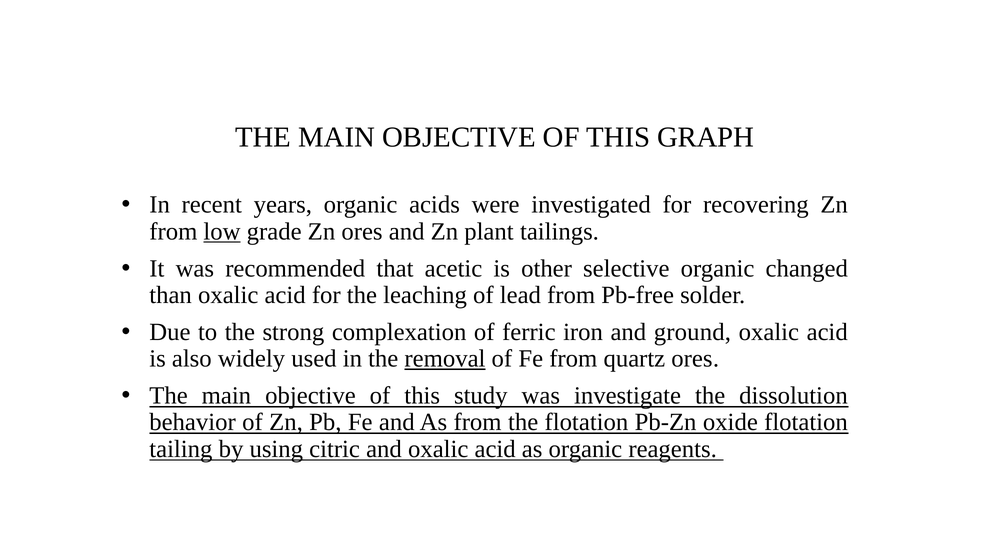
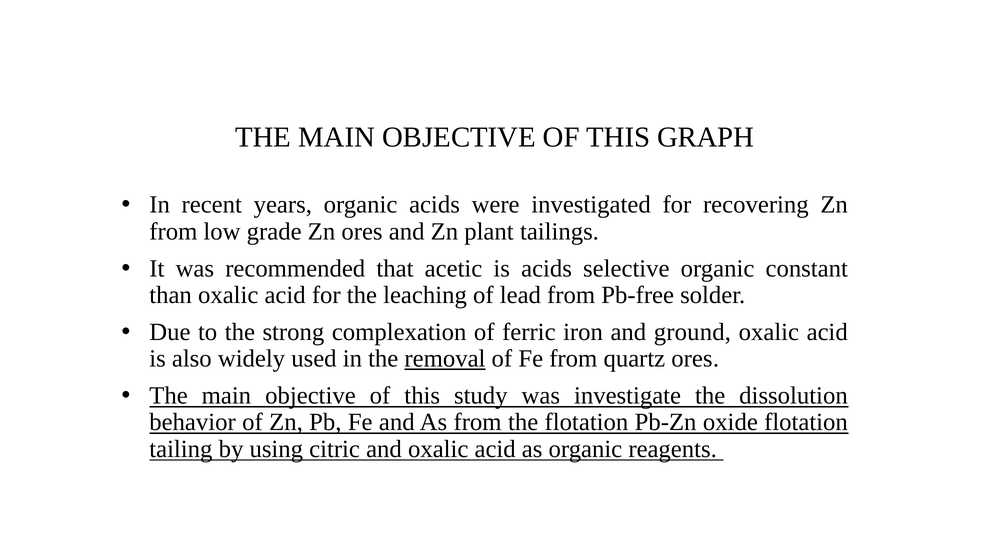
low underline: present -> none
is other: other -> acids
changed: changed -> constant
